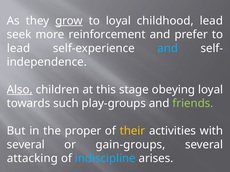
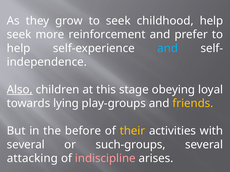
grow underline: present -> none
to loyal: loyal -> seek
childhood lead: lead -> help
lead at (19, 48): lead -> help
such: such -> lying
friends colour: light green -> yellow
proper: proper -> before
gain-groups: gain-groups -> such-groups
indiscipline colour: light blue -> pink
